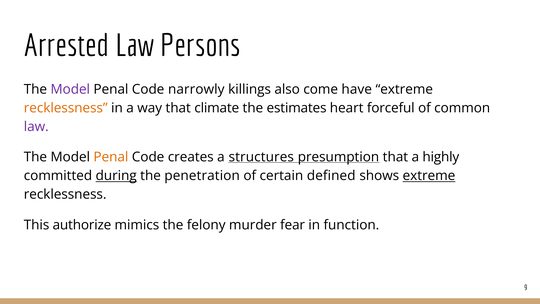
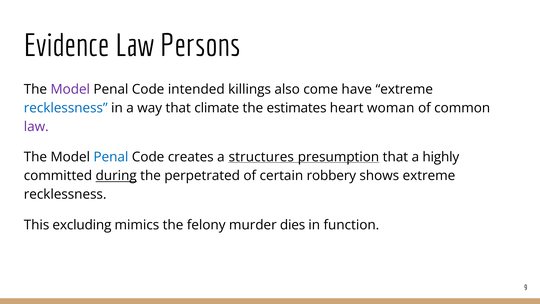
Arrested: Arrested -> Evidence
narrowly: narrowly -> intended
recklessness at (66, 108) colour: orange -> blue
forceful: forceful -> woman
Penal at (111, 157) colour: orange -> blue
penetration: penetration -> perpetrated
defined: defined -> robbery
extreme at (429, 176) underline: present -> none
authorize: authorize -> excluding
fear: fear -> dies
